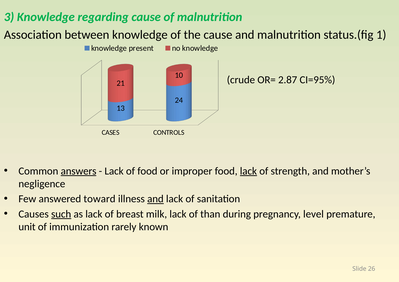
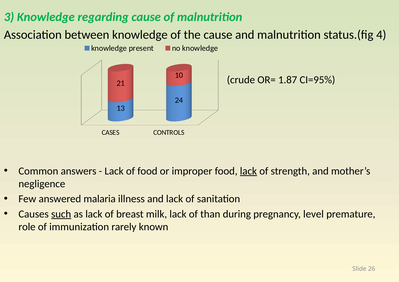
1: 1 -> 4
2.87: 2.87 -> 1.87
answers underline: present -> none
toward: toward -> malaria
and at (155, 199) underline: present -> none
unit: unit -> role
